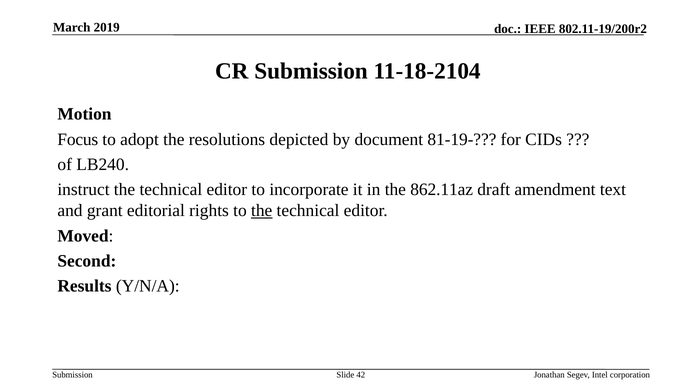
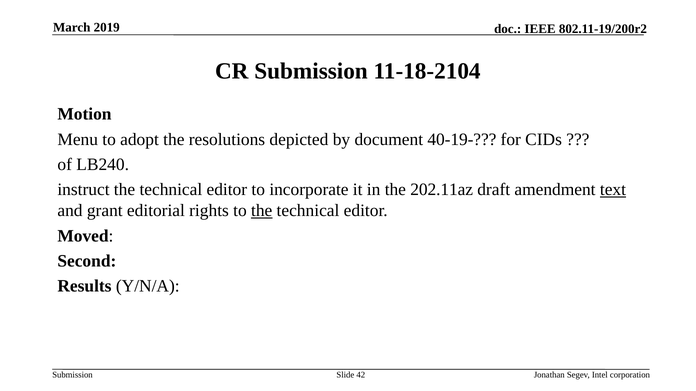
Focus: Focus -> Menu
81-19-: 81-19- -> 40-19-
862.11az: 862.11az -> 202.11az
text underline: none -> present
